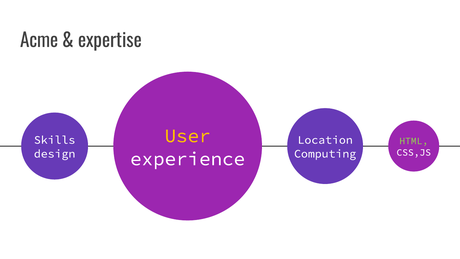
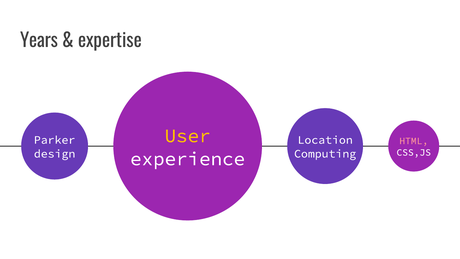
Acme: Acme -> Years
Skills: Skills -> Parker
HTML colour: light green -> pink
